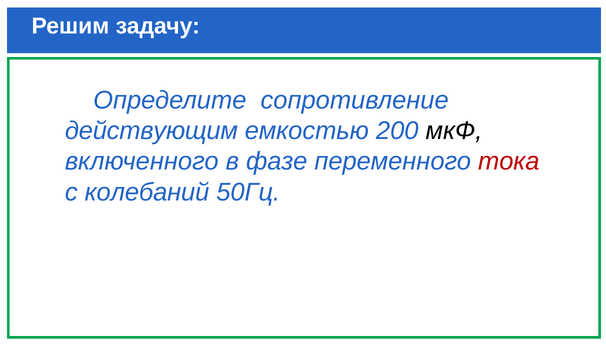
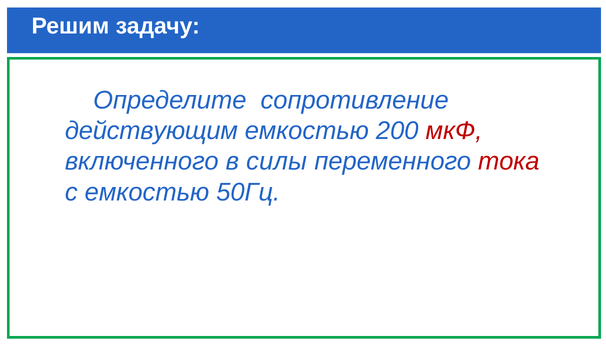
мкФ colour: black -> red
фазе: фазе -> силы
с колебаний: колебаний -> емкостью
